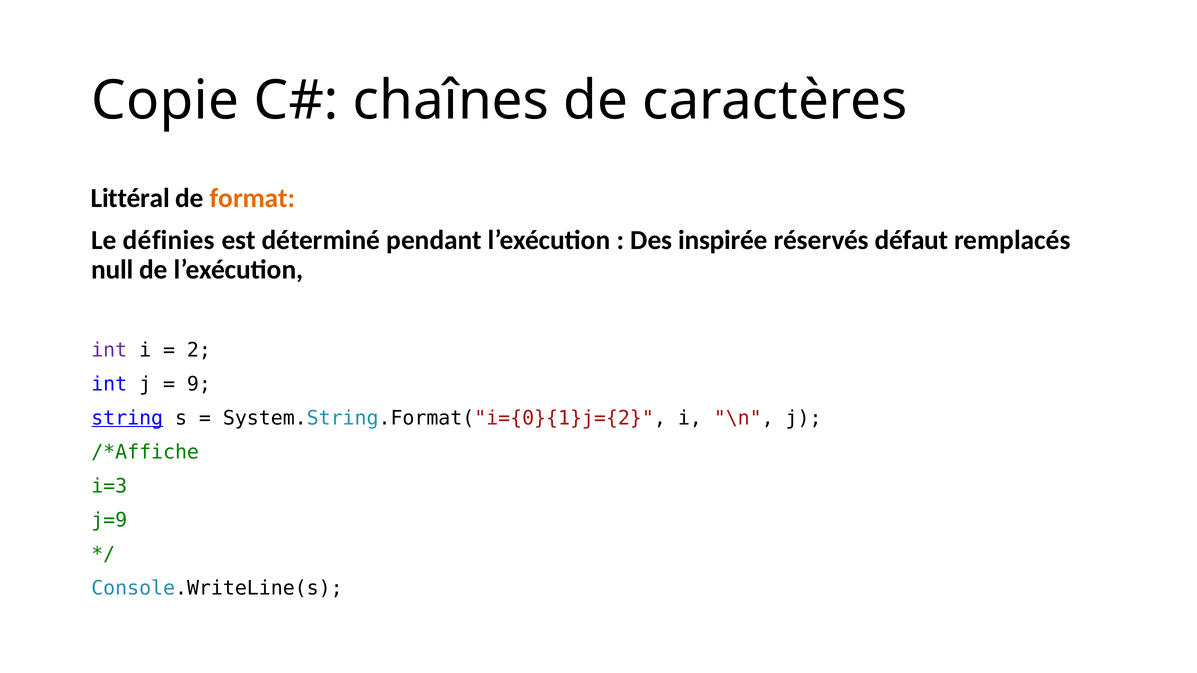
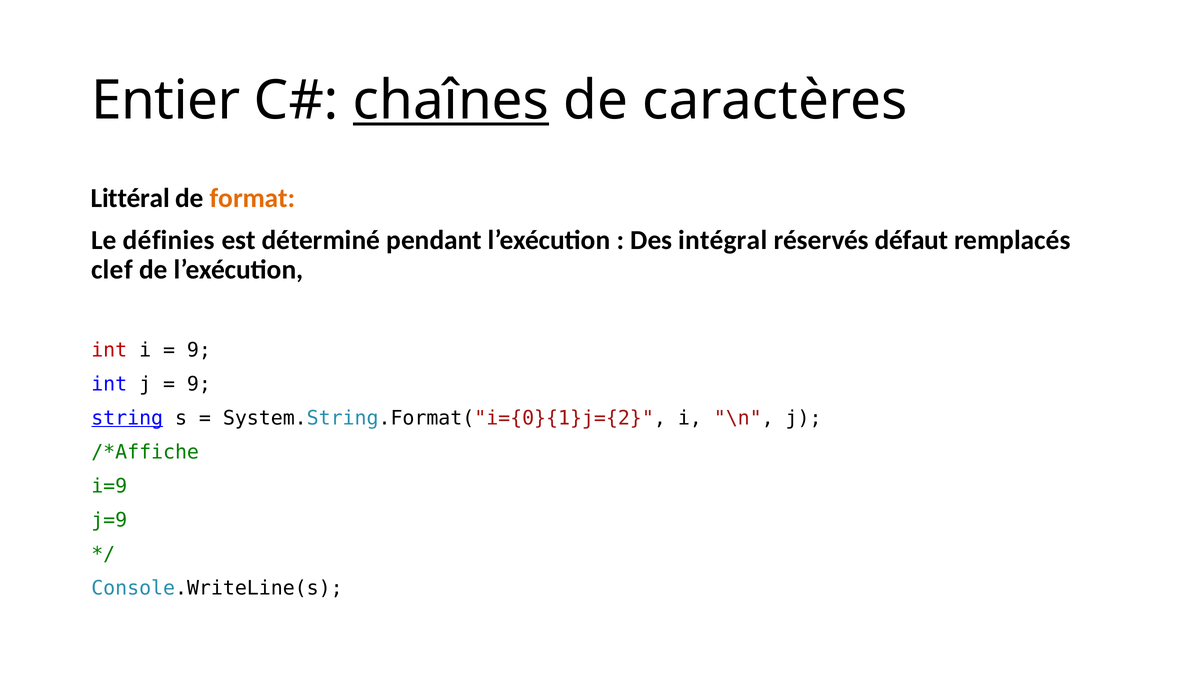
Copie: Copie -> Entier
chaînes underline: none -> present
inspirée: inspirée -> intégral
null: null -> clef
int at (109, 350) colour: purple -> red
2 at (199, 350): 2 -> 9
i=3: i=3 -> i=9
